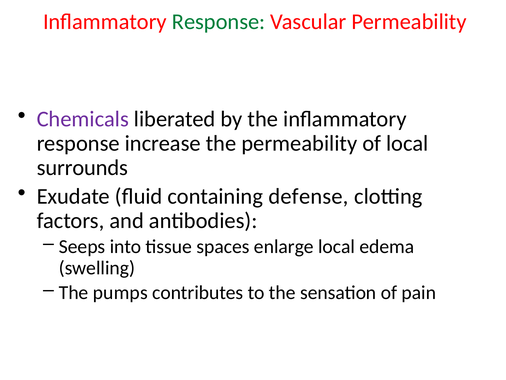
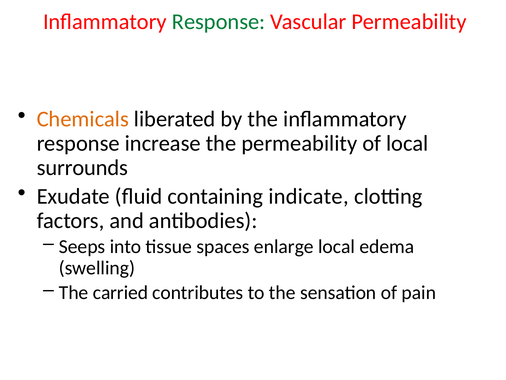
Chemicals colour: purple -> orange
defense: defense -> indicate
pumps: pumps -> carried
